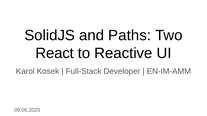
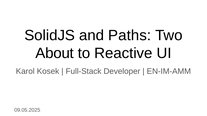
React: React -> About
